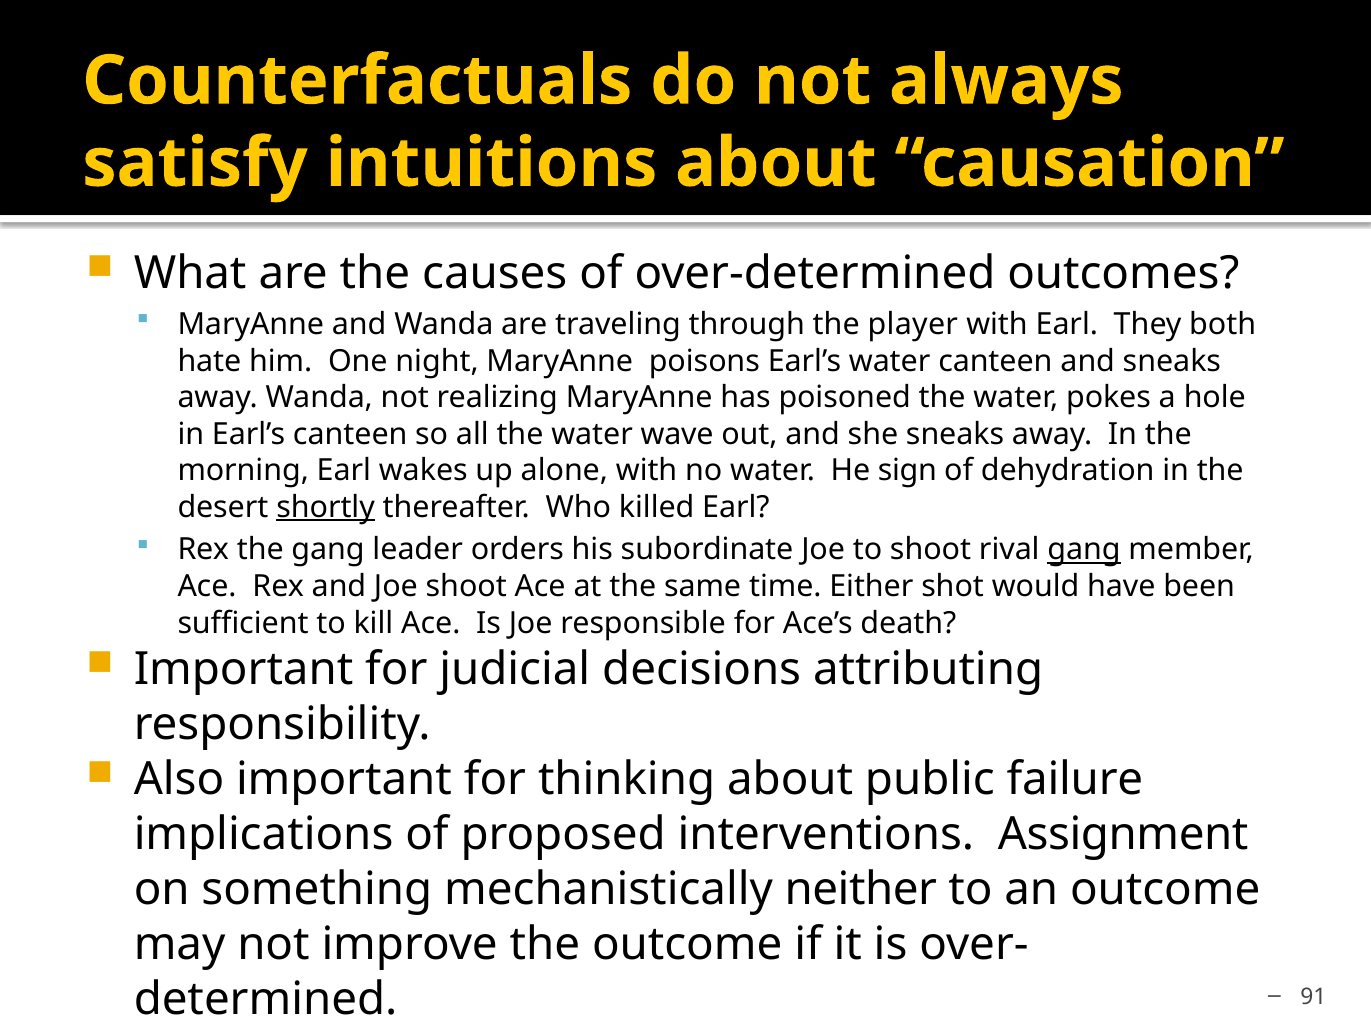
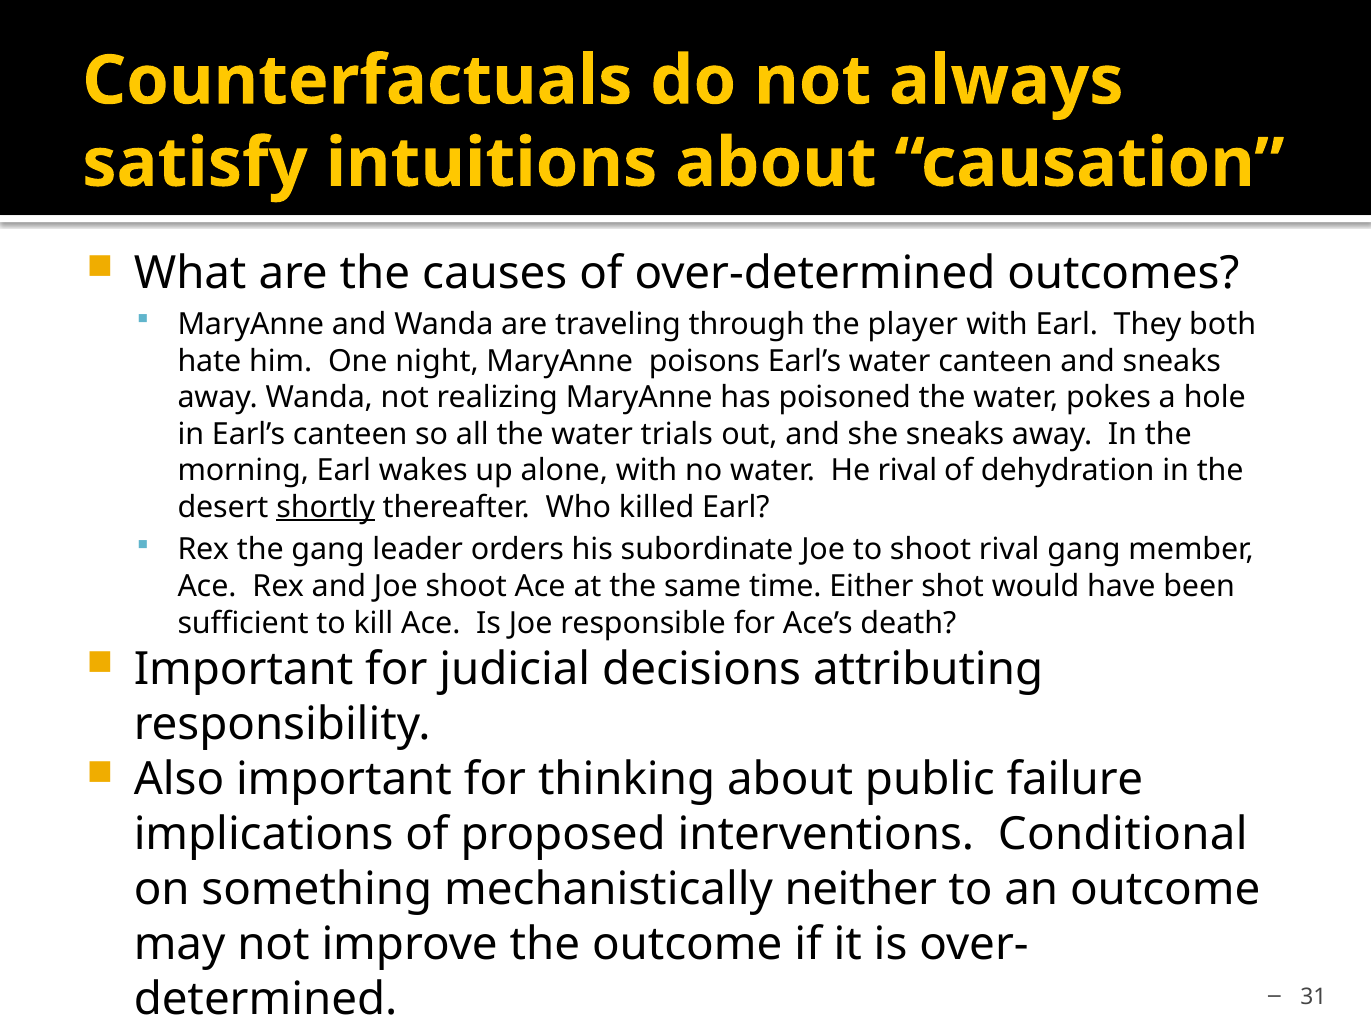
wave: wave -> trials
He sign: sign -> rival
gang at (1084, 550) underline: present -> none
Assignment: Assignment -> Conditional
91: 91 -> 31
